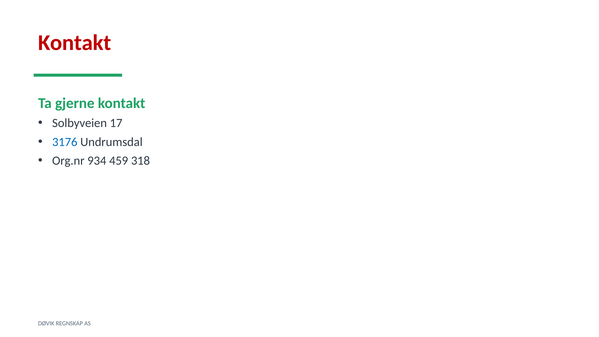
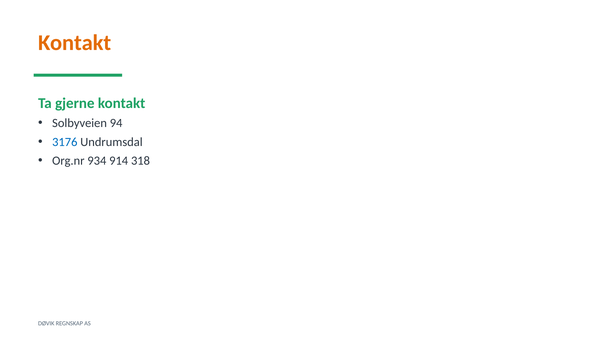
Kontakt at (75, 43) colour: red -> orange
17: 17 -> 94
459: 459 -> 914
